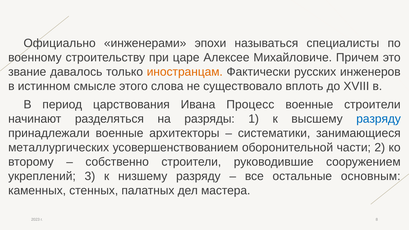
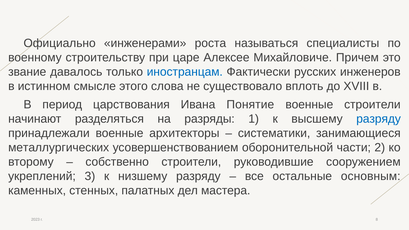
эпохи: эпохи -> роста
иностранцам colour: orange -> blue
Процесс: Процесс -> Понятие
